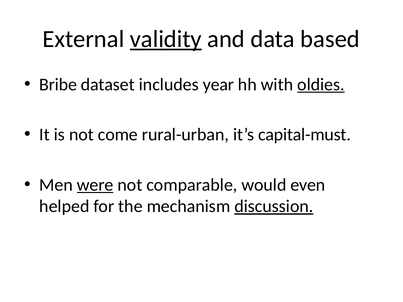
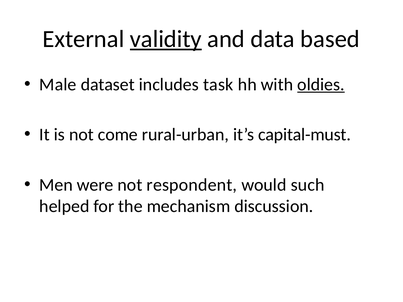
Bribe: Bribe -> Male
year: year -> task
were underline: present -> none
comparable: comparable -> respondent
even: even -> such
discussion underline: present -> none
